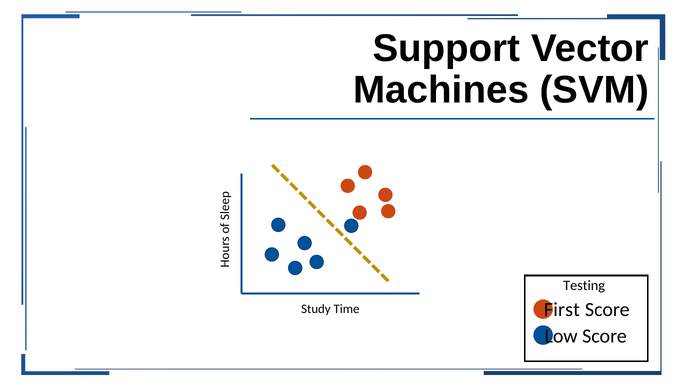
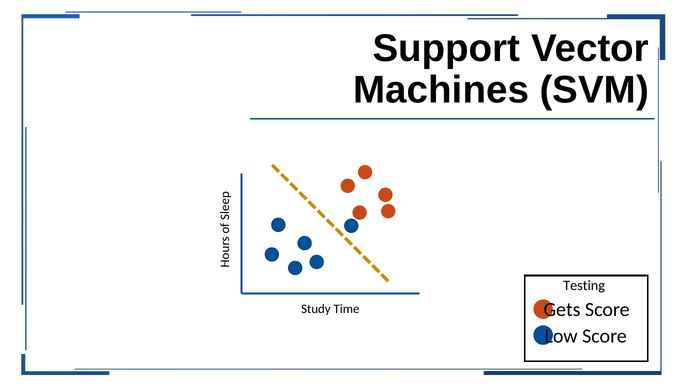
First: First -> Gets
